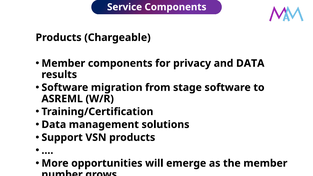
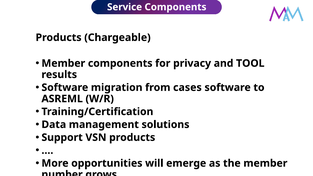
and DATA: DATA -> TOOL
stage: stage -> cases
